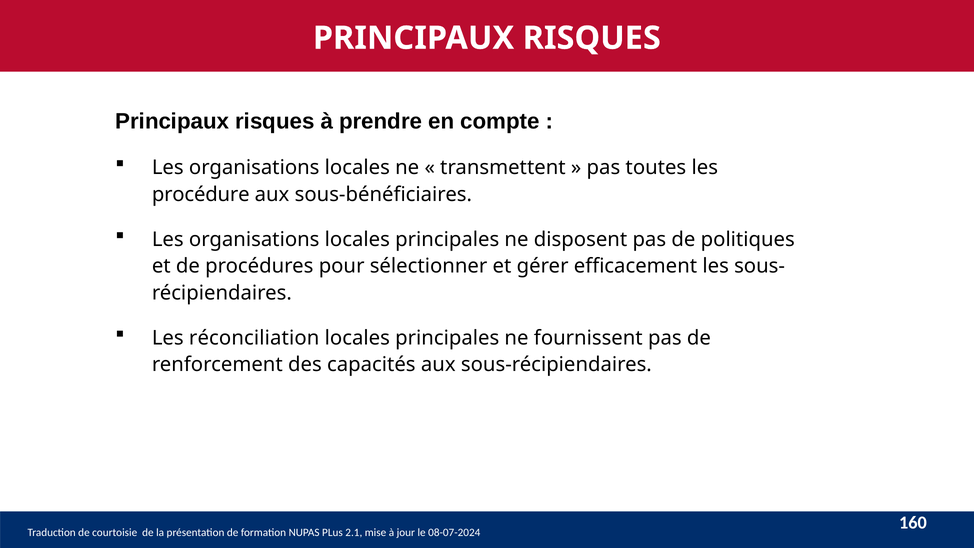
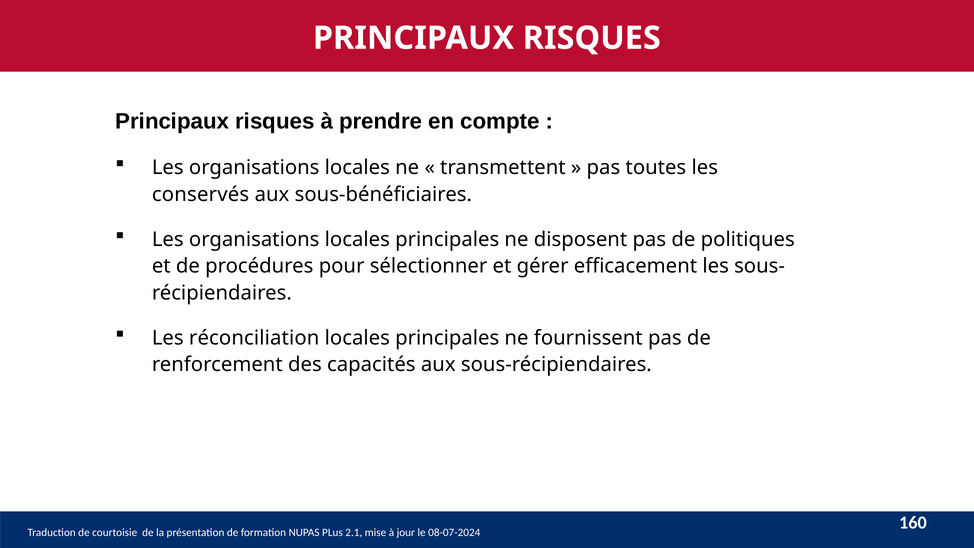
procédure: procédure -> conservés
